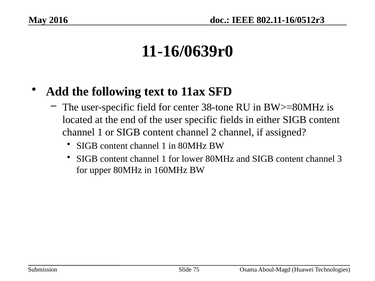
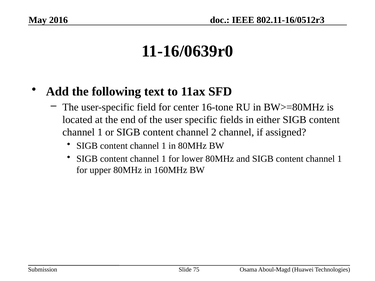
38-tone: 38-tone -> 16-tone
3 at (340, 159): 3 -> 1
